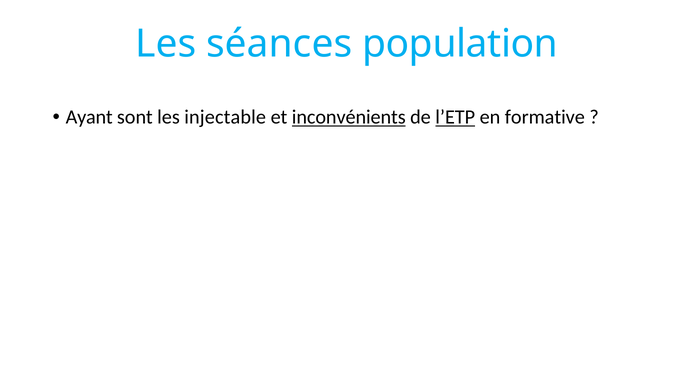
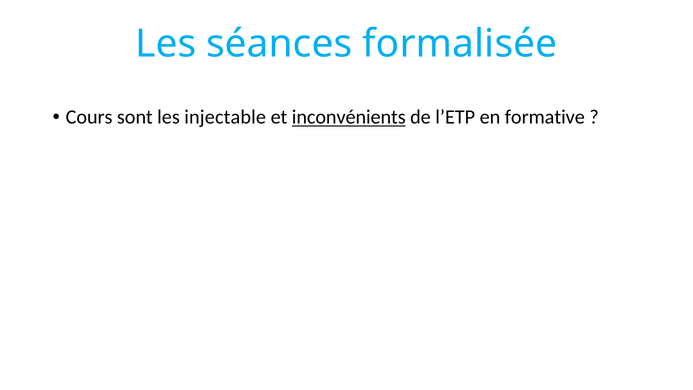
population: population -> formalisée
Ayant: Ayant -> Cours
l’ETP underline: present -> none
